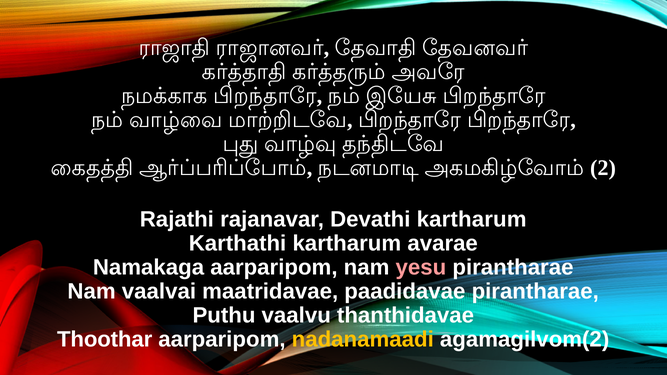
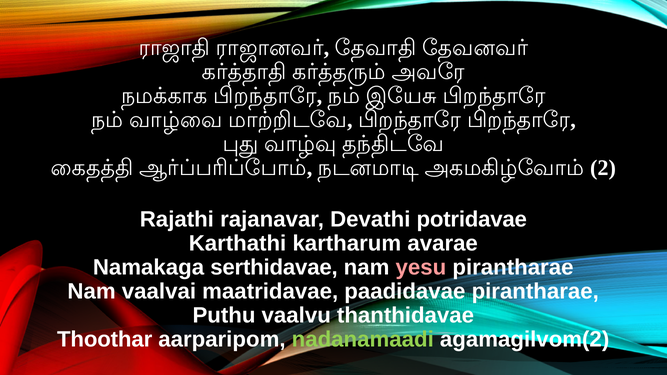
Devathi kartharum: kartharum -> potridavae
Namakaga aarparipom: aarparipom -> serthidavae
nadanamaadi colour: yellow -> light green
